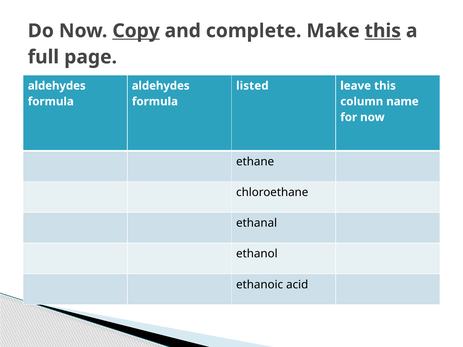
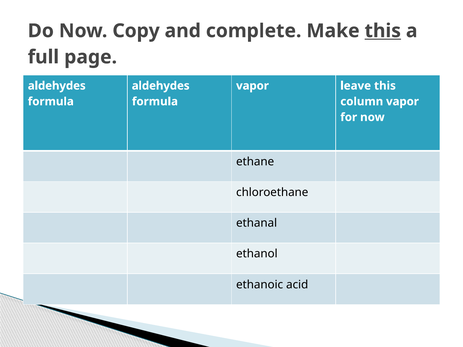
Copy underline: present -> none
listed at (252, 86): listed -> vapor
column name: name -> vapor
